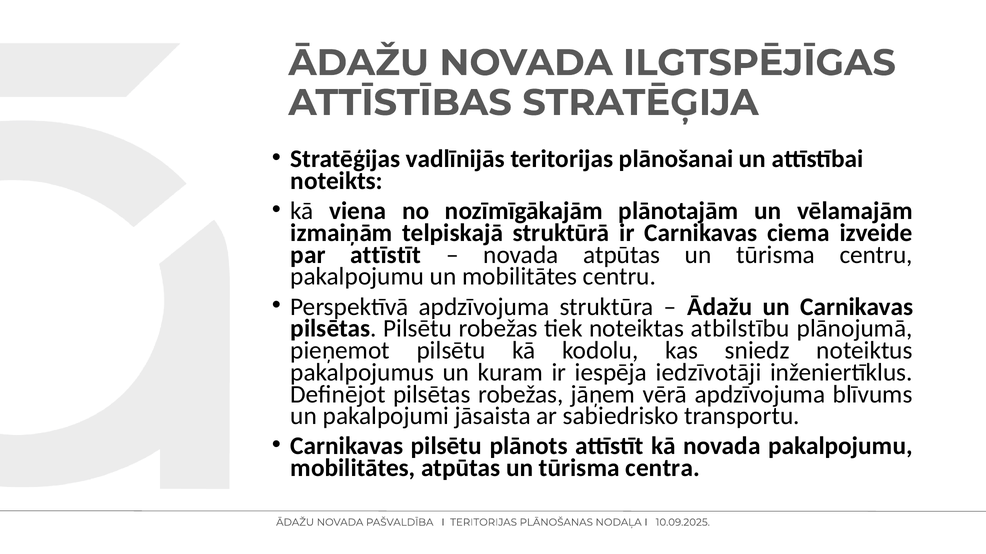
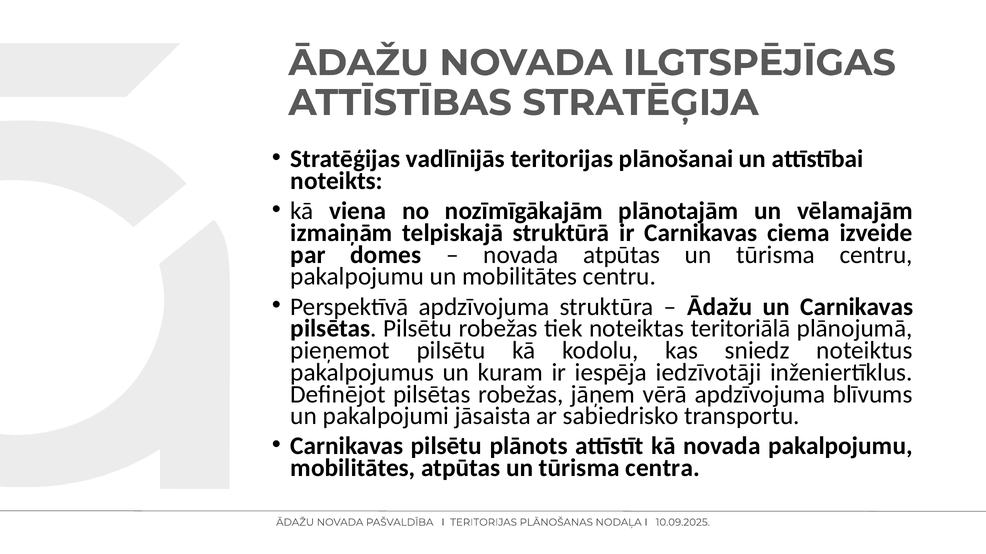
par attīstīt: attīstīt -> domes
atbilstību: atbilstību -> teritoriālā
